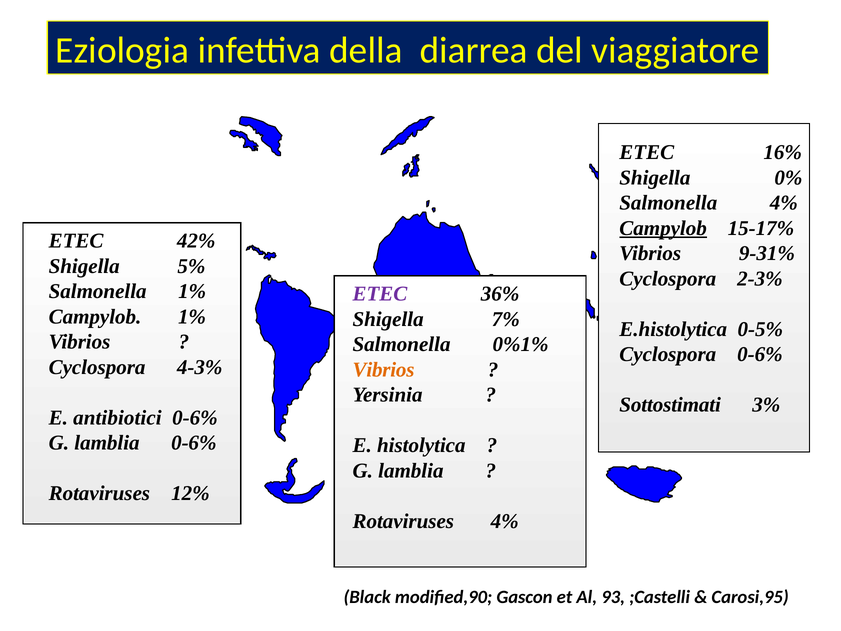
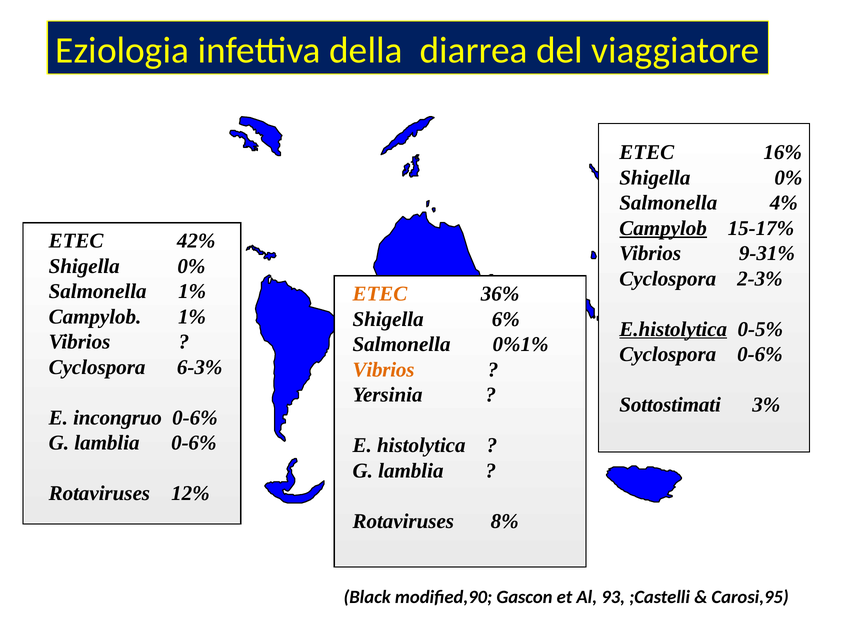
5% at (191, 266): 5% -> 0%
ETEC at (380, 294) colour: purple -> orange
7%: 7% -> 6%
E.histolytica underline: none -> present
4-3%: 4-3% -> 6-3%
antibiotici: antibiotici -> incongruo
Rotaviruses 4%: 4% -> 8%
